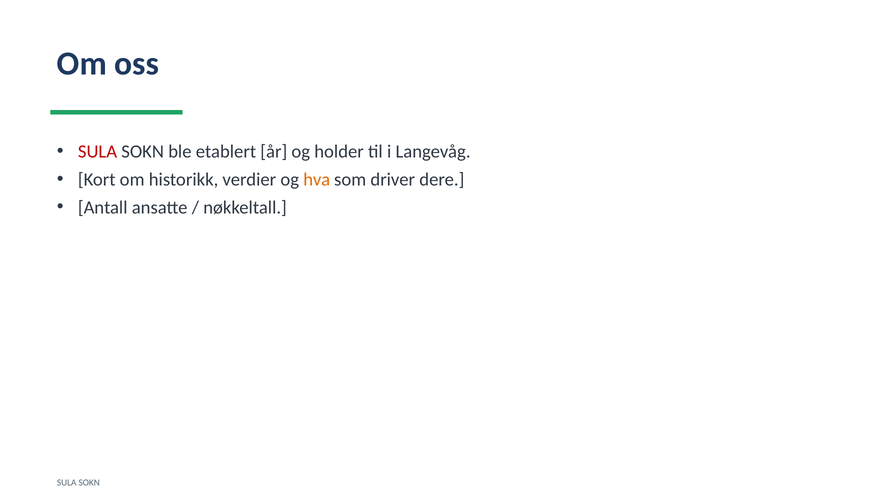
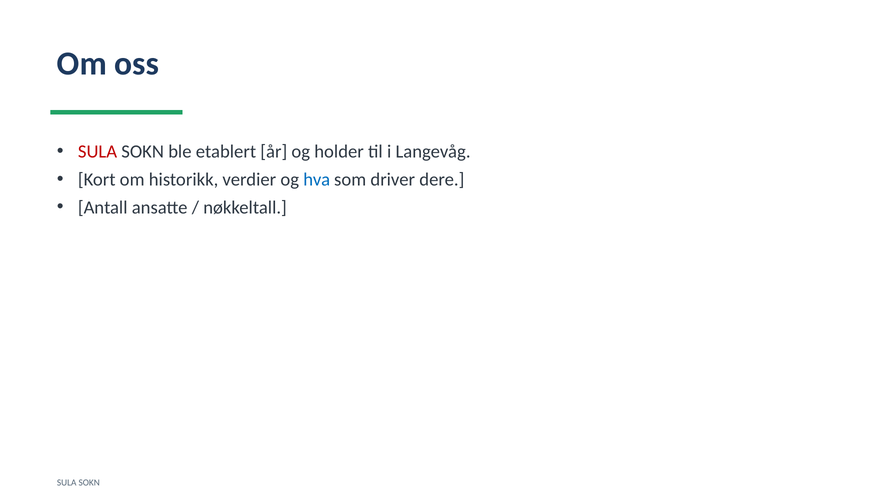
hva colour: orange -> blue
